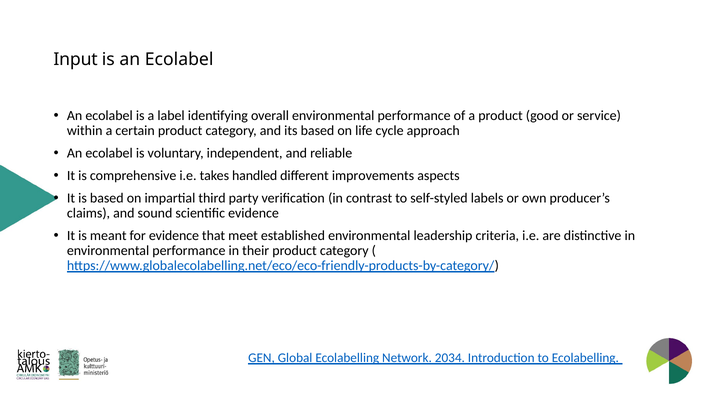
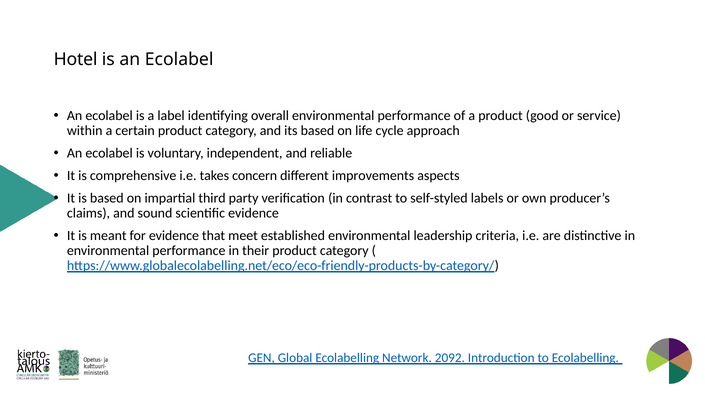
Input: Input -> Hotel
handled: handled -> concern
2034: 2034 -> 2092
